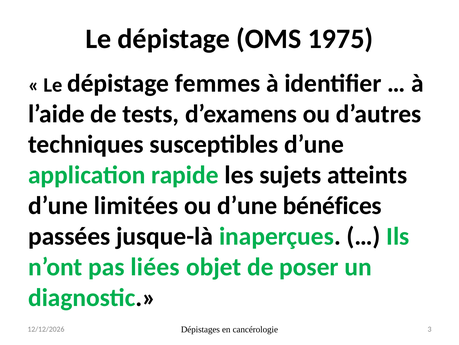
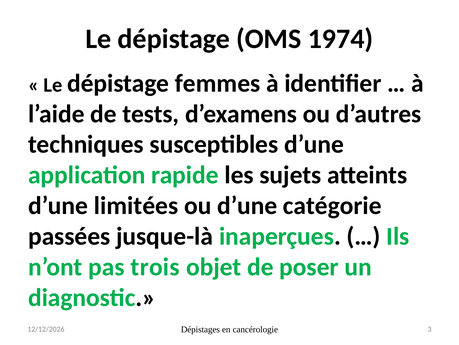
1975: 1975 -> 1974
bénéfices: bénéfices -> catégorie
liées: liées -> trois
